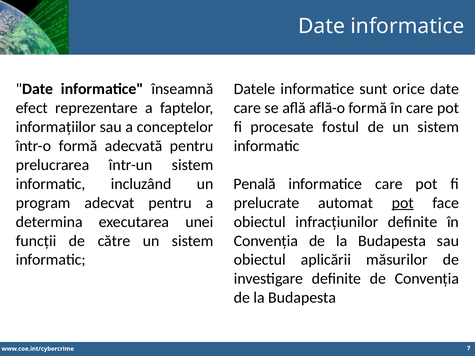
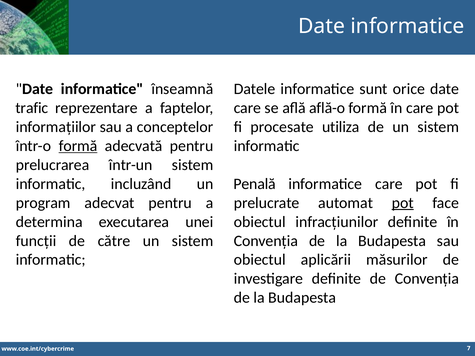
efect: efect -> trafic
fostul: fostul -> utiliza
formă at (78, 146) underline: none -> present
